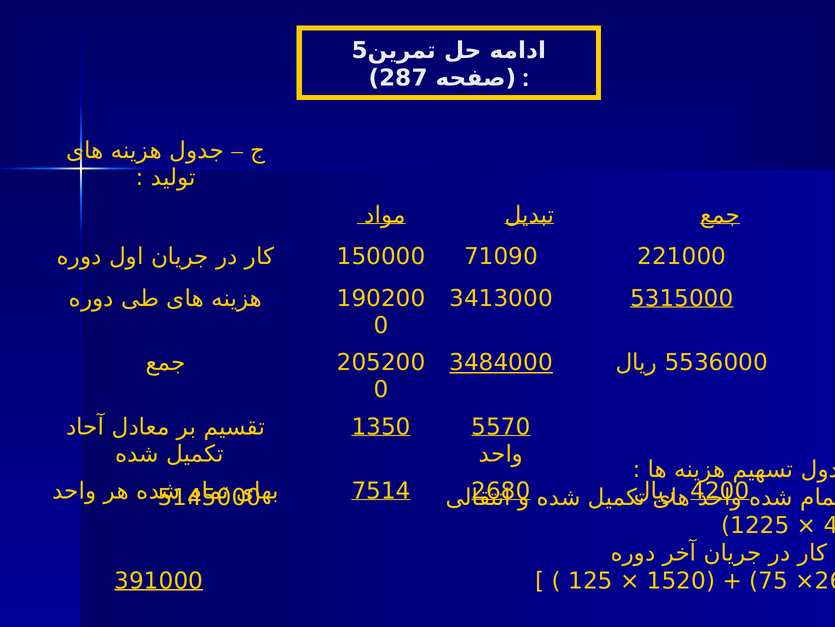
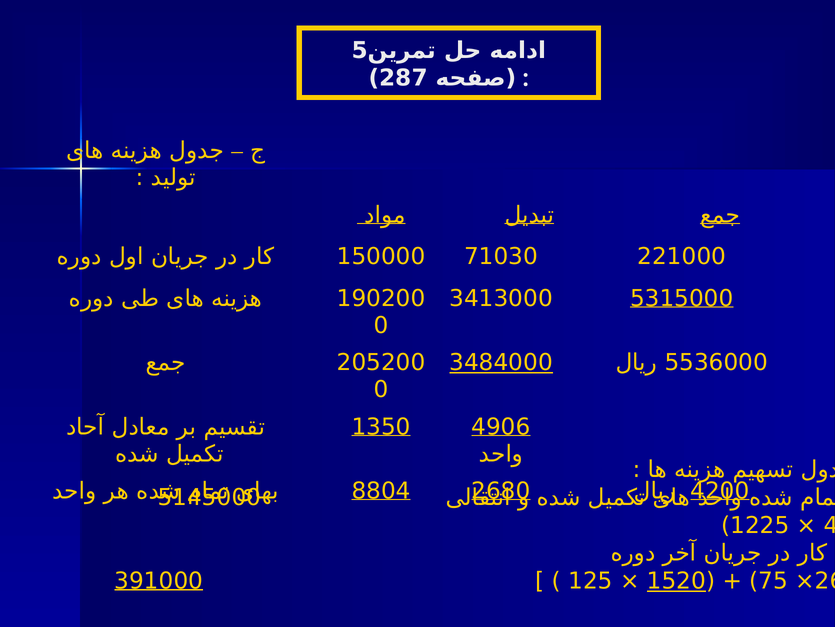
71090: 71090 -> 71030
5570: 5570 -> 4906
7514: 7514 -> 8804
1520 underline: none -> present
